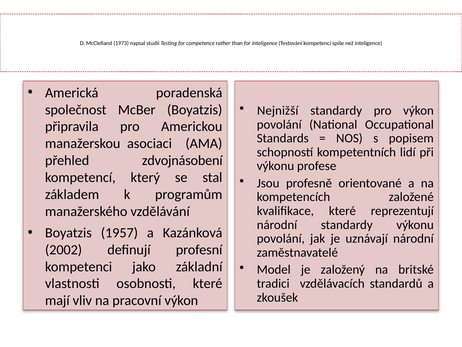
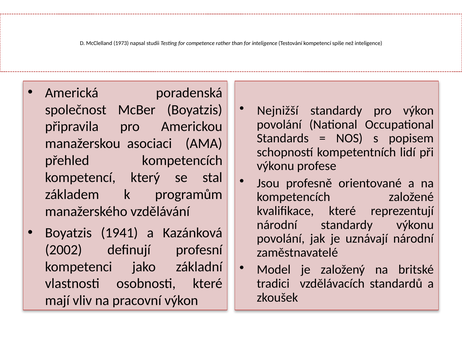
přehled zdvojnásobení: zdvojnásobení -> kompetencích
1957: 1957 -> 1941
